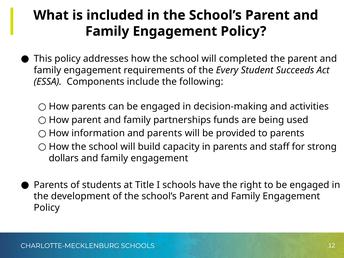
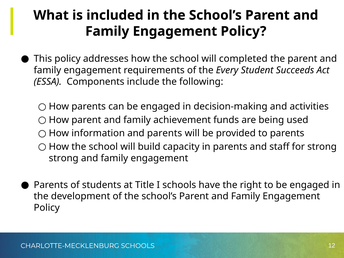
partnerships: partnerships -> achievement
dollars at (64, 158): dollars -> strong
